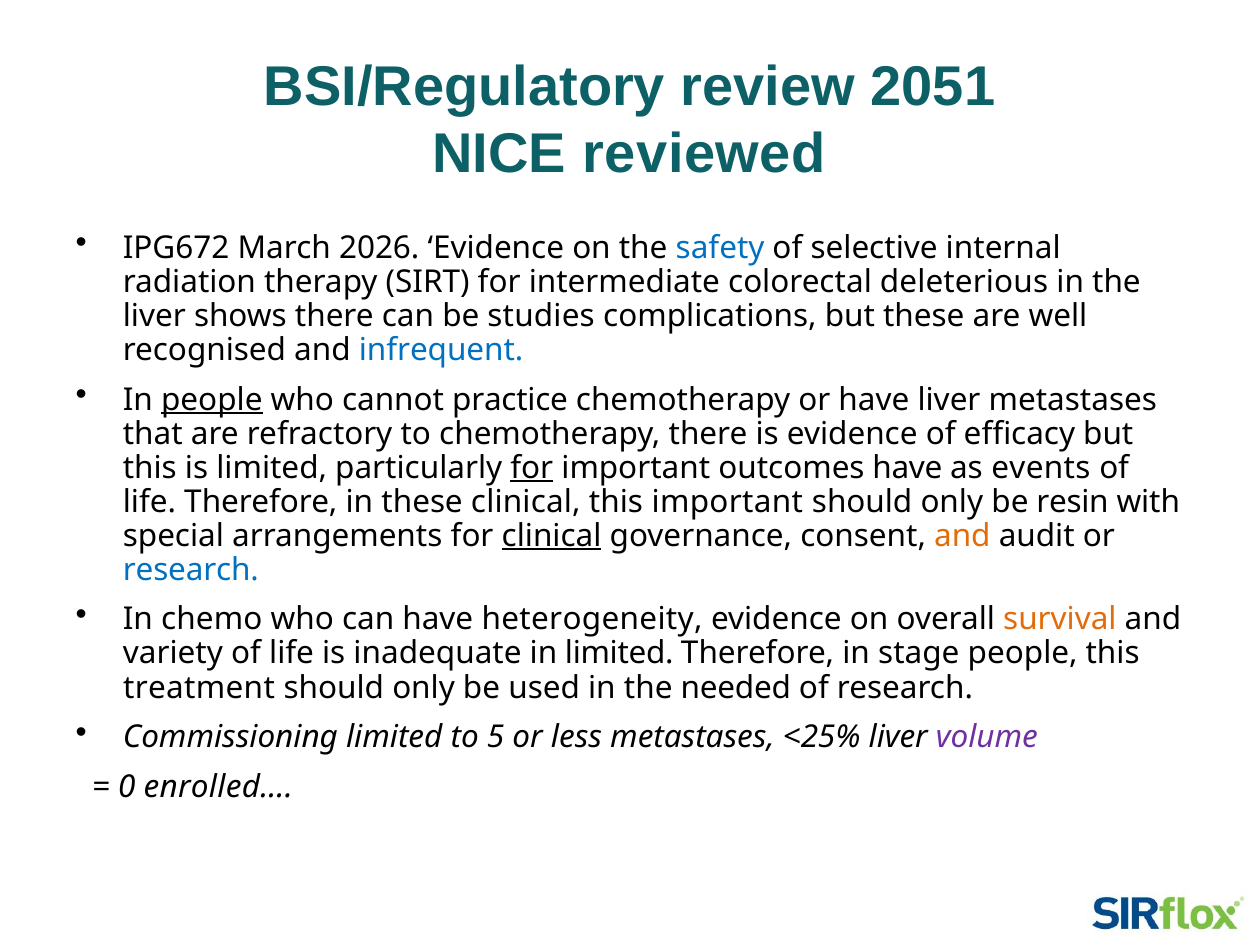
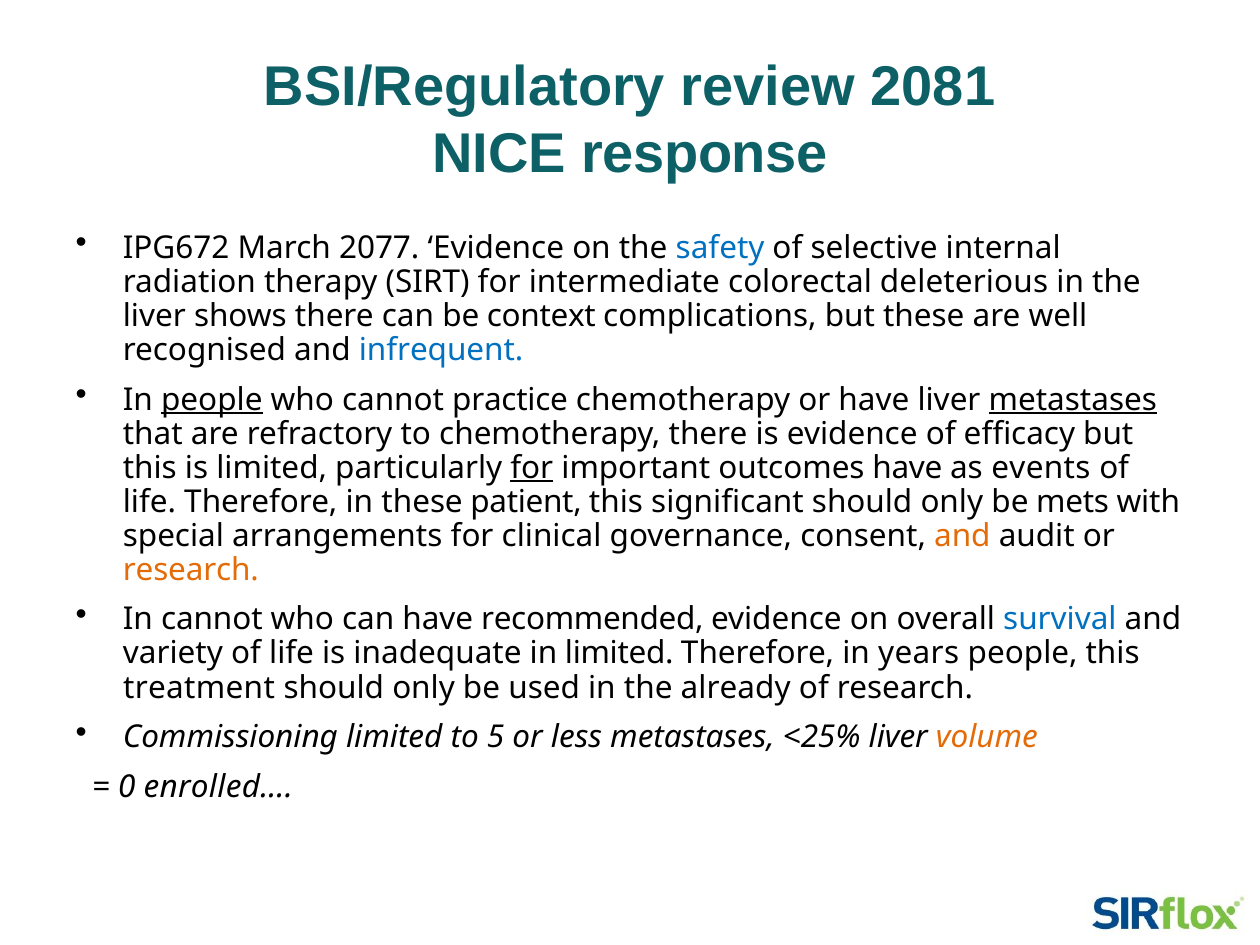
2051: 2051 -> 2081
reviewed: reviewed -> response
2026: 2026 -> 2077
studies: studies -> context
metastases at (1073, 400) underline: none -> present
these clinical: clinical -> patient
this important: important -> significant
resin: resin -> mets
clinical at (552, 536) underline: present -> none
research at (191, 570) colour: blue -> orange
In chemo: chemo -> cannot
heterogeneity: heterogeneity -> recommended
survival colour: orange -> blue
stage: stage -> years
needed: needed -> already
volume colour: purple -> orange
